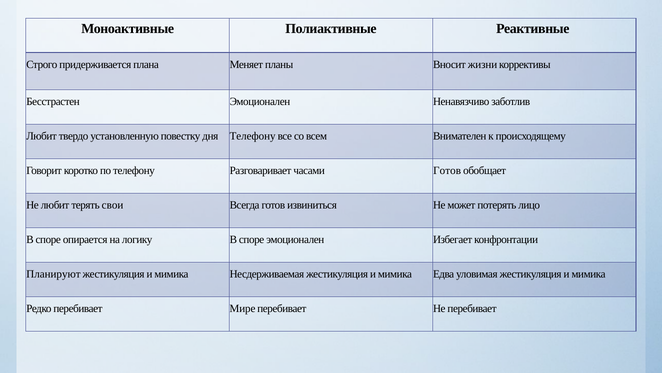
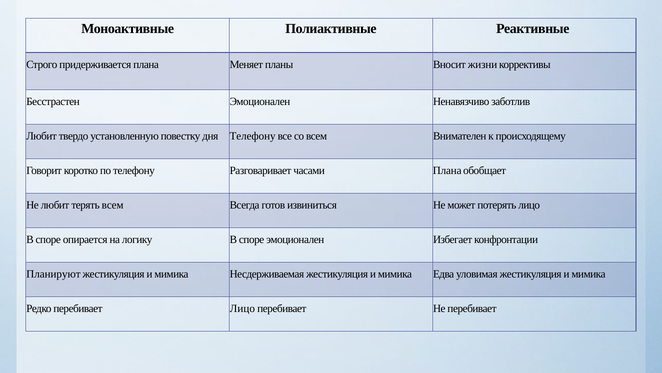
часами Готов: Готов -> Плана
терять свои: свои -> всем
перебивает Мире: Мире -> Лицо
